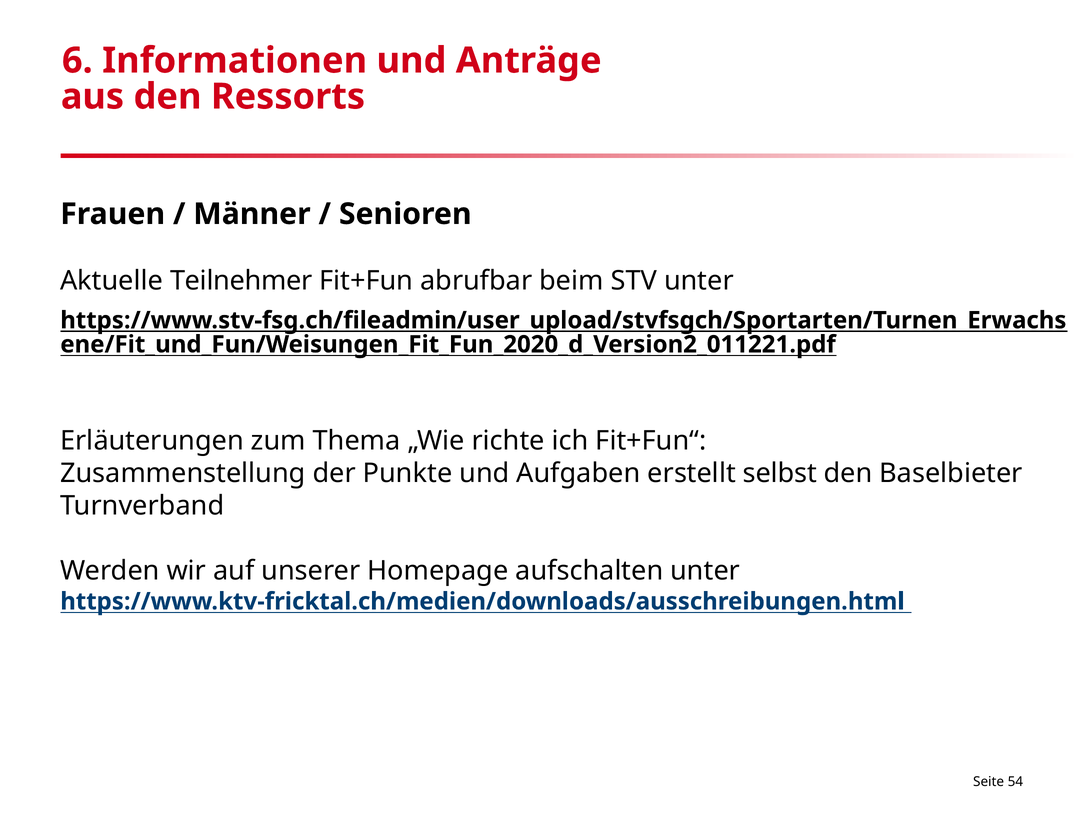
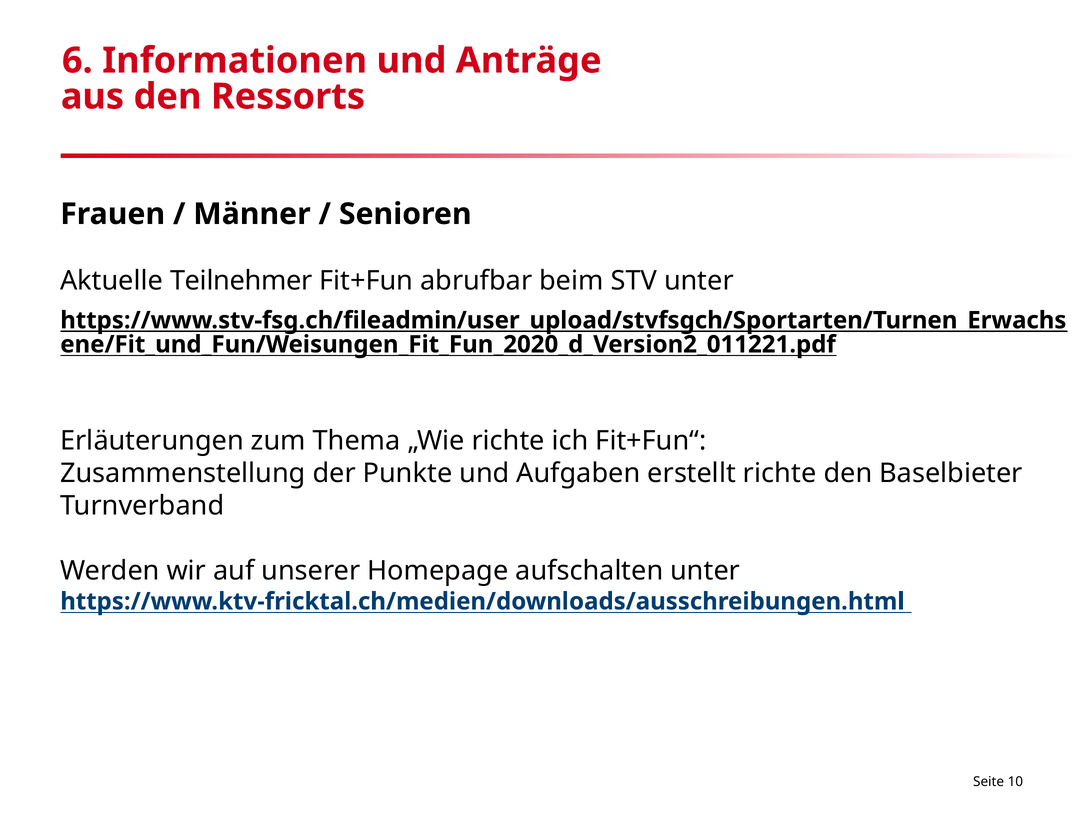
erstellt selbst: selbst -> richte
54: 54 -> 10
